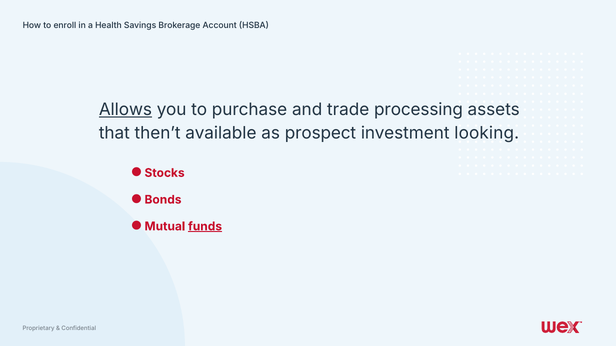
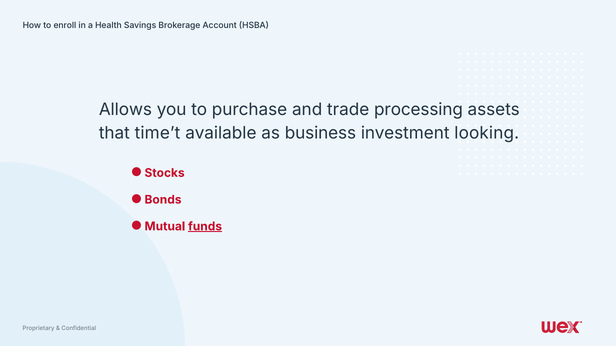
Allows underline: present -> none
then’t: then’t -> time’t
prospect: prospect -> business
